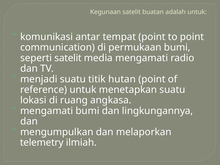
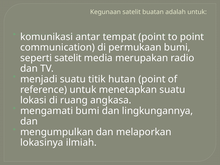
media mengamati: mengamati -> merupakan
telemetry: telemetry -> lokasinya
